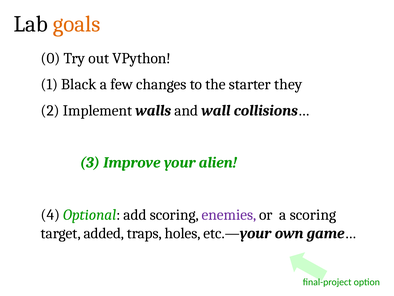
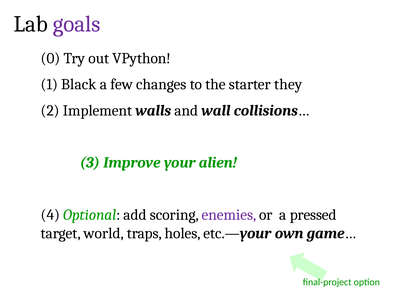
goals colour: orange -> purple
a scoring: scoring -> pressed
added: added -> world
